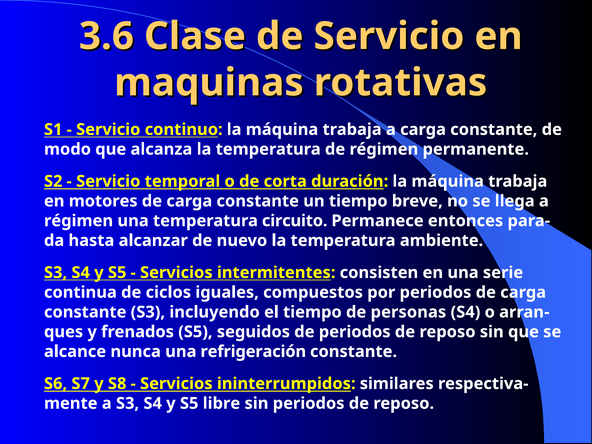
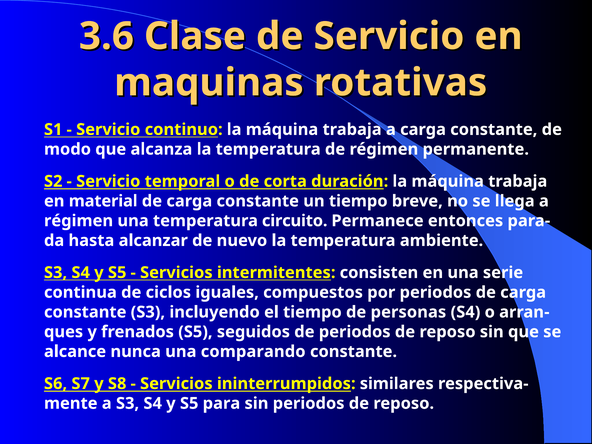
motores: motores -> material
refrigeración: refrigeración -> comparando
libre: libre -> para
